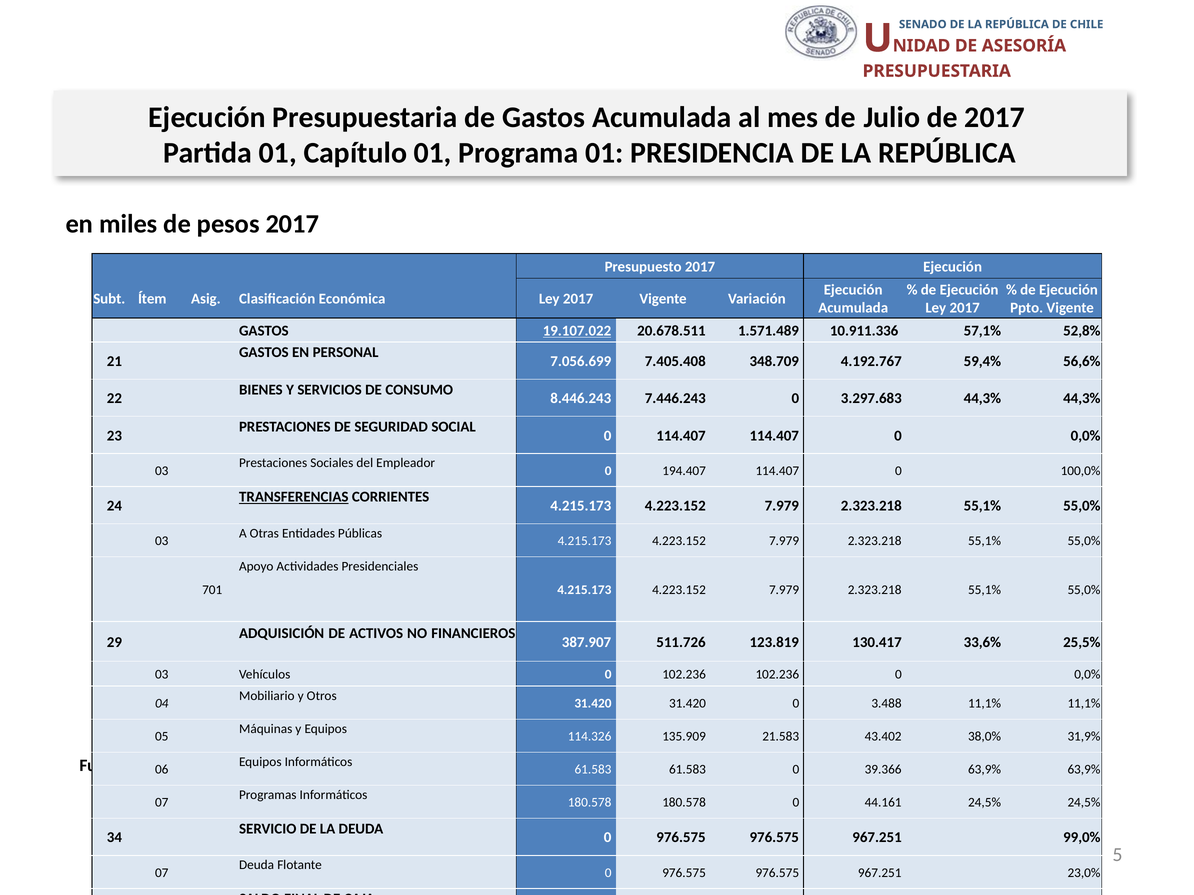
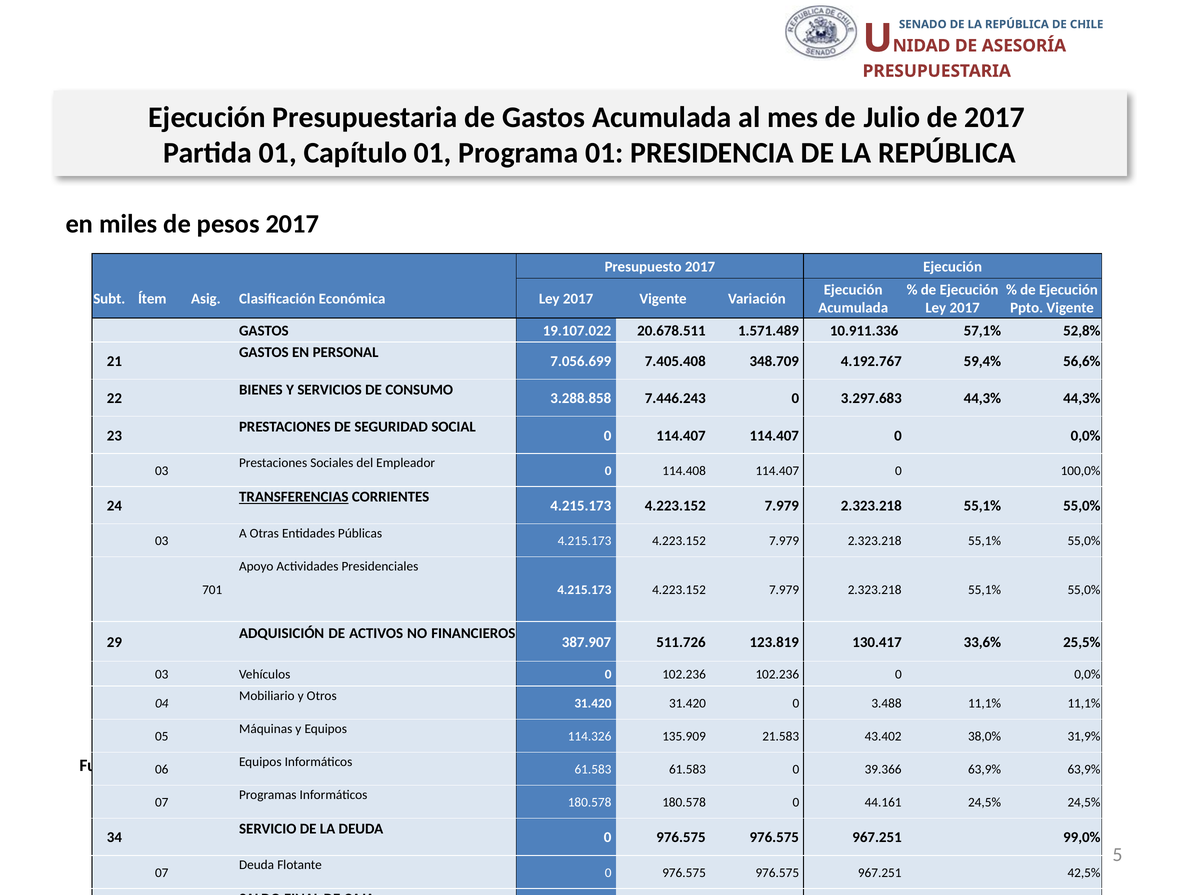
19.107.022 underline: present -> none
8.446.243: 8.446.243 -> 3.288.858
194.407: 194.407 -> 114.408
23,0%: 23,0% -> 42,5%
